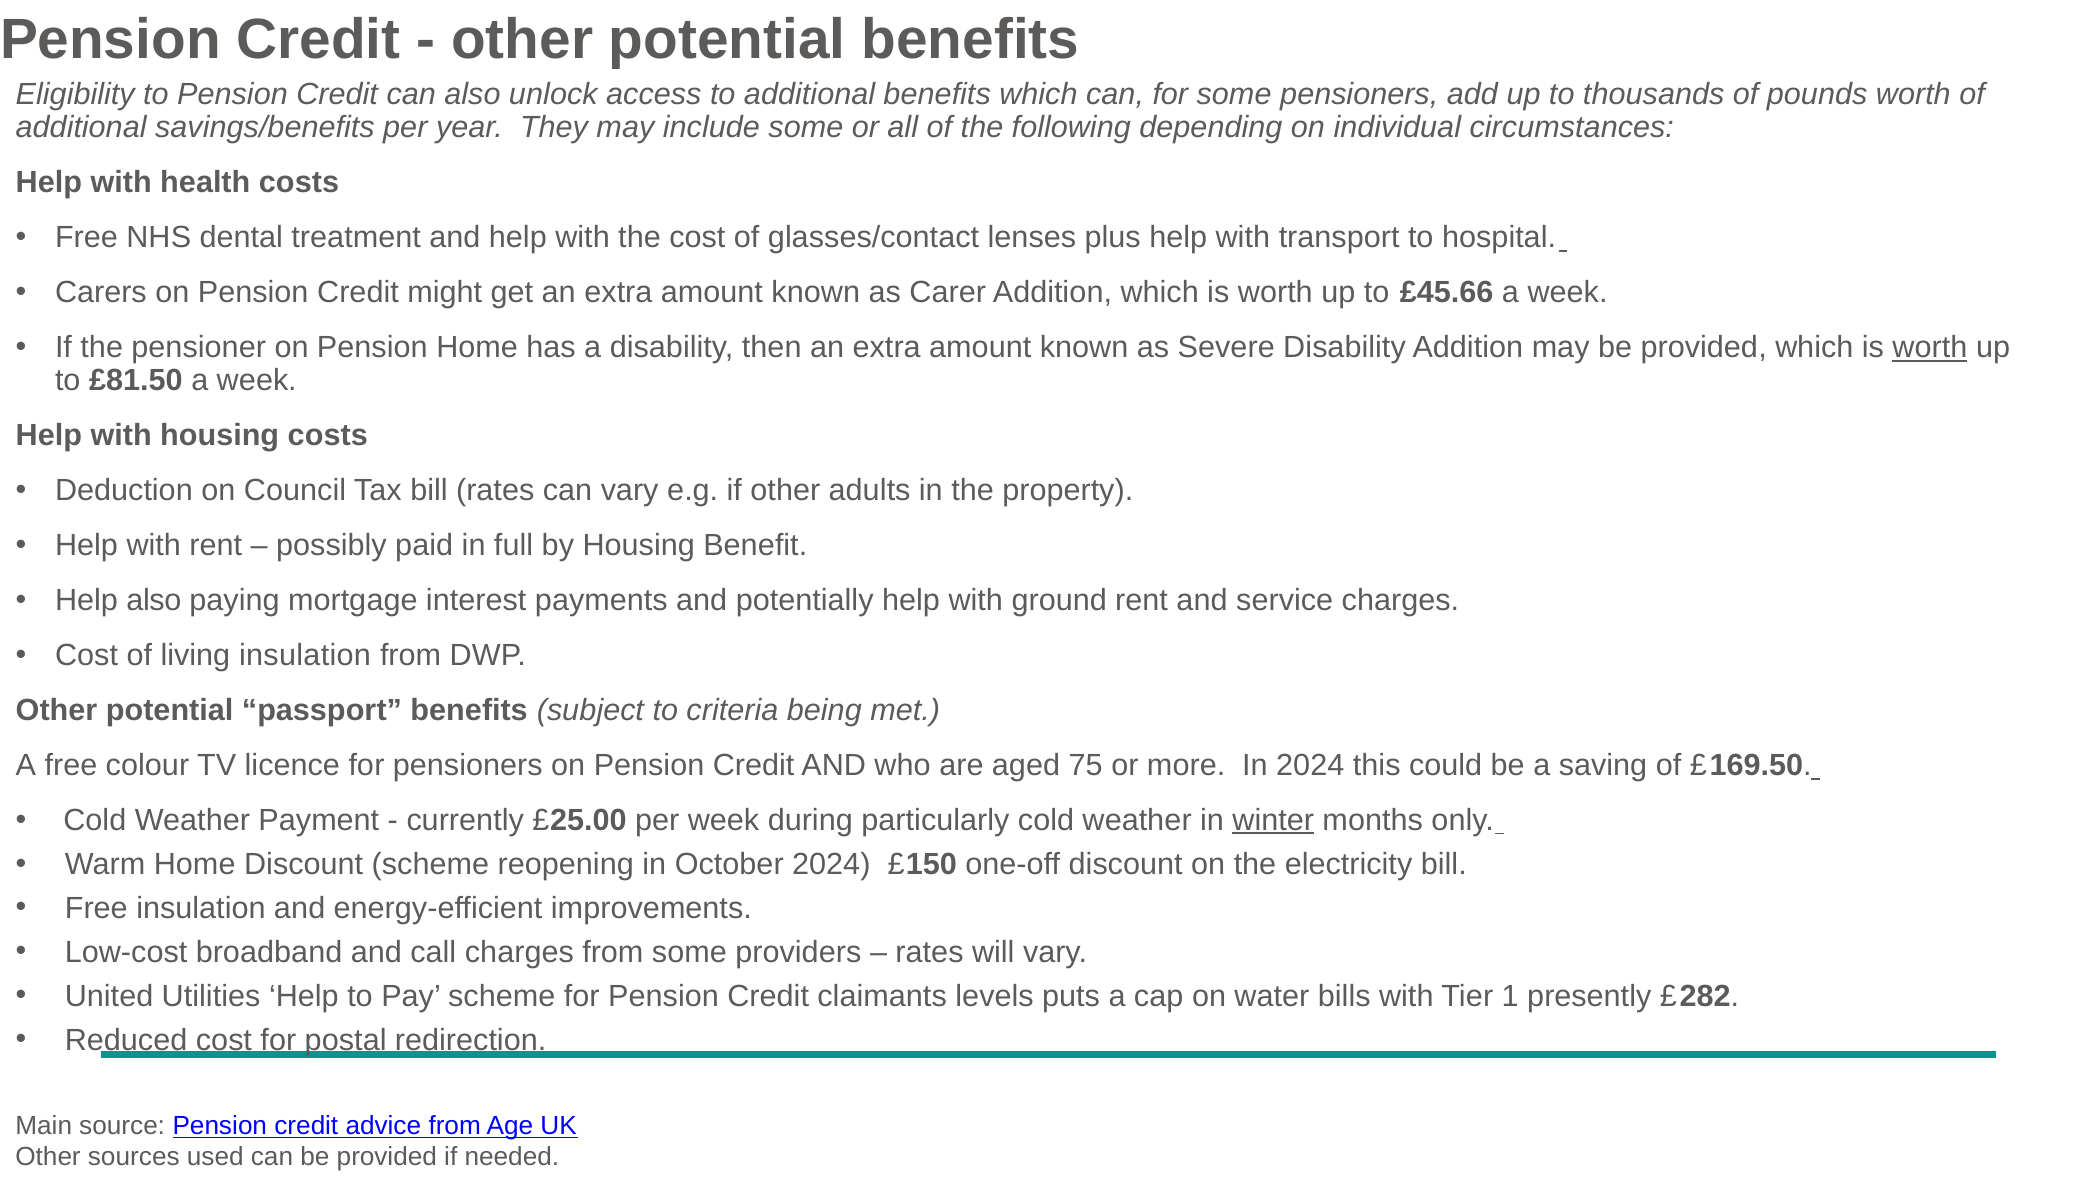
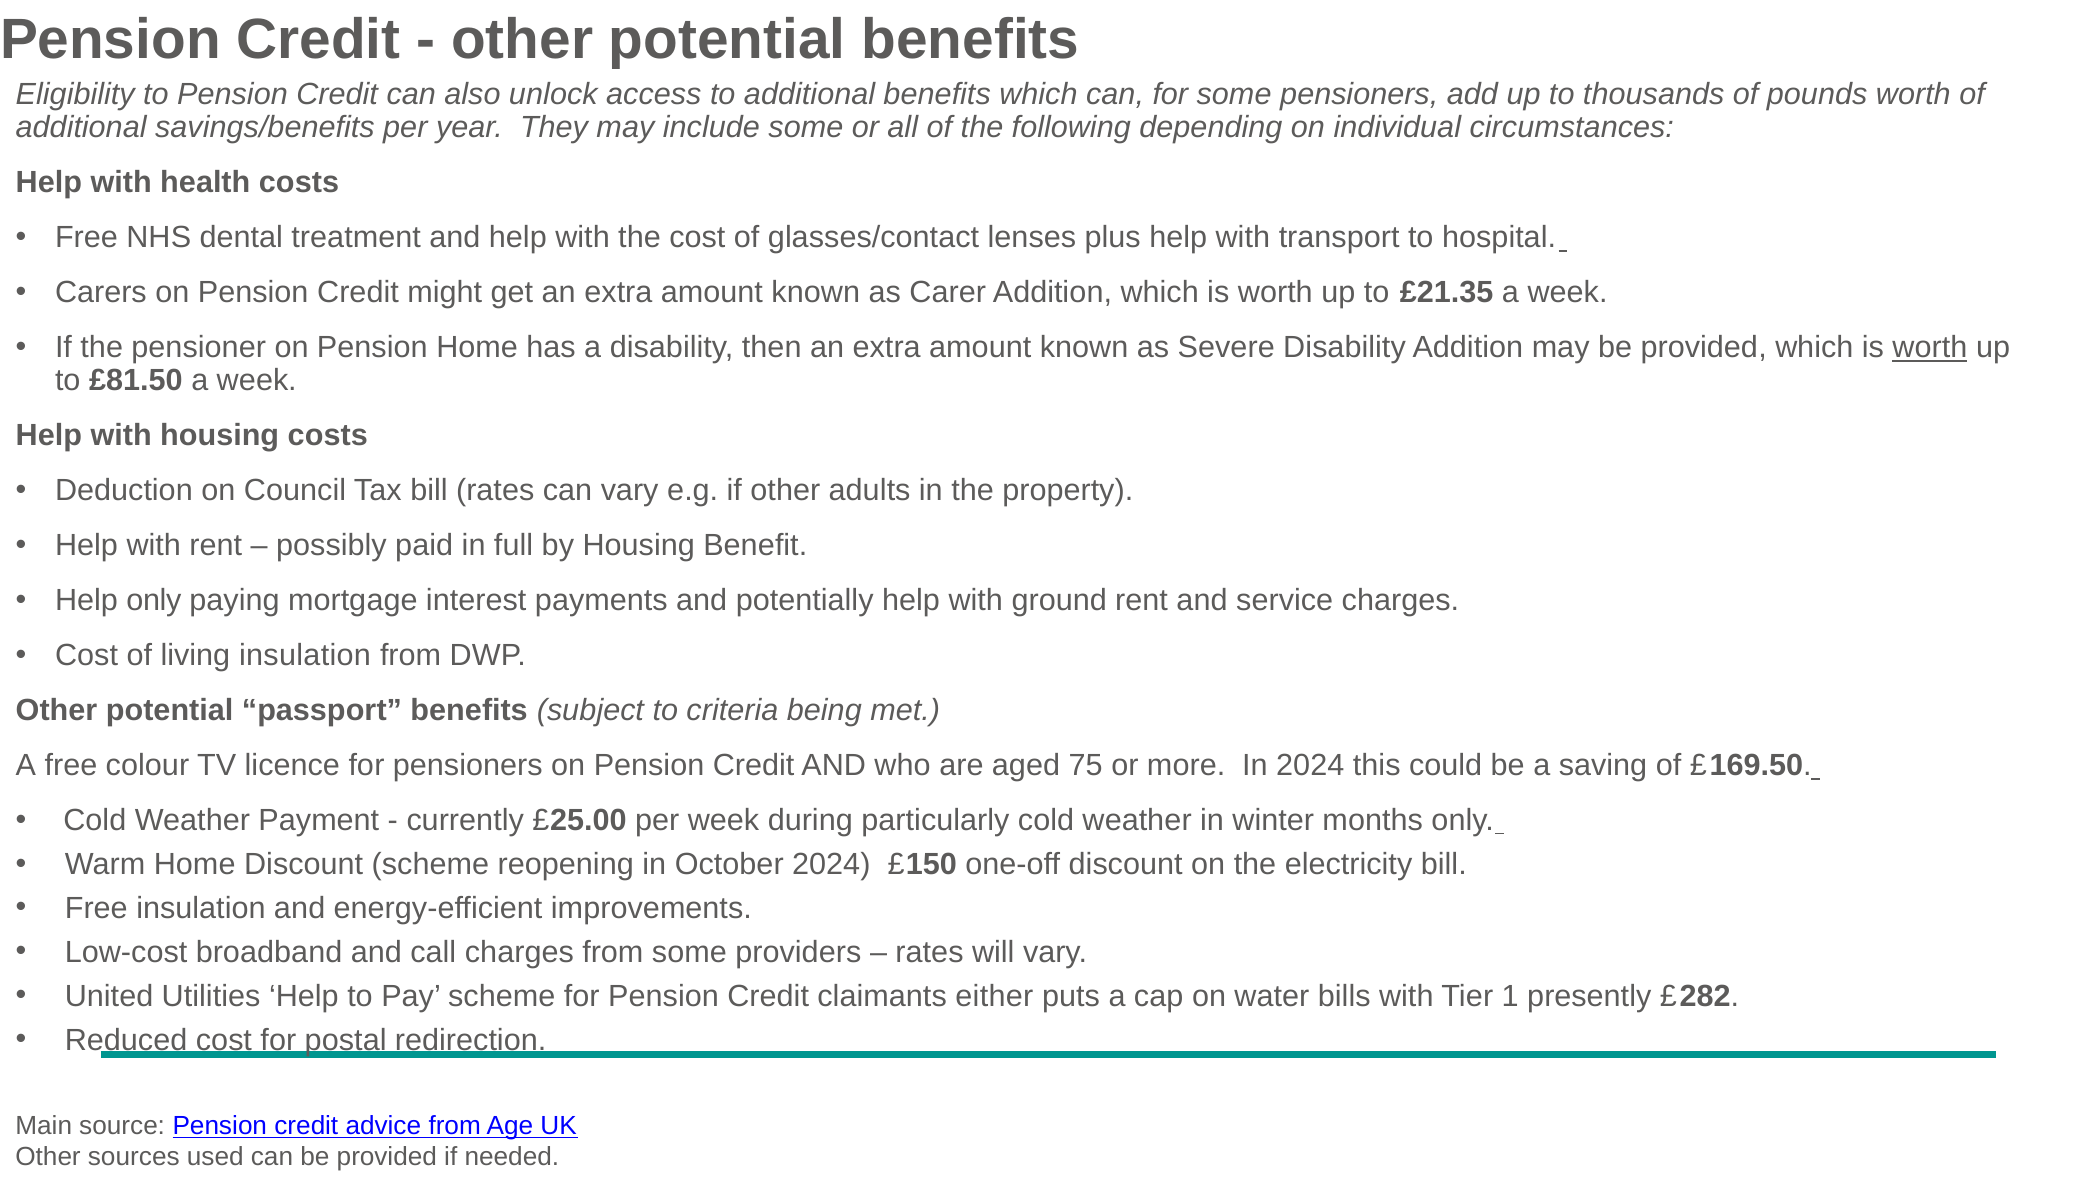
£45.66: £45.66 -> £21.35
Help also: also -> only
winter underline: present -> none
levels: levels -> either
